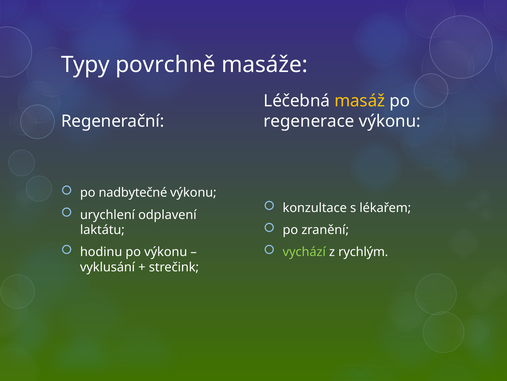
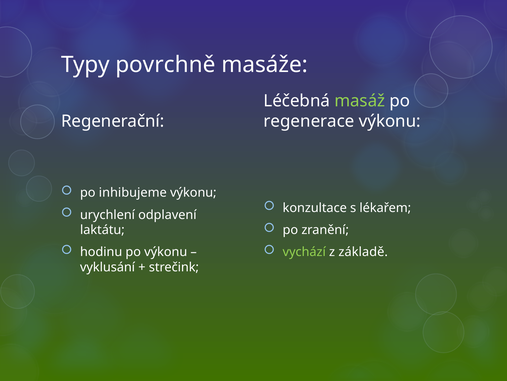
masáž colour: yellow -> light green
nadbytečné: nadbytečné -> inhibujeme
rychlým: rychlým -> základě
